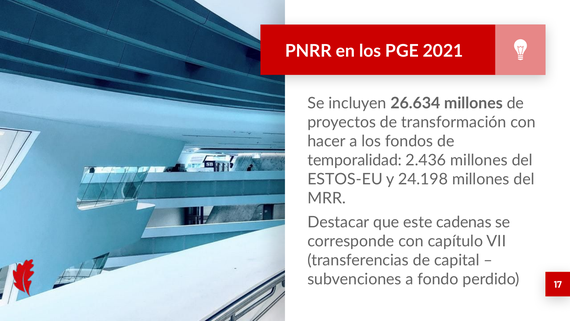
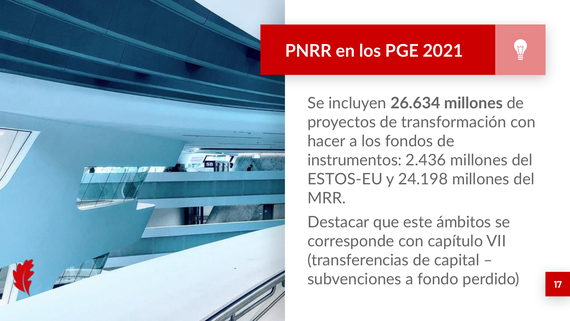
temporalidad: temporalidad -> instrumentos
cadenas: cadenas -> ámbitos
